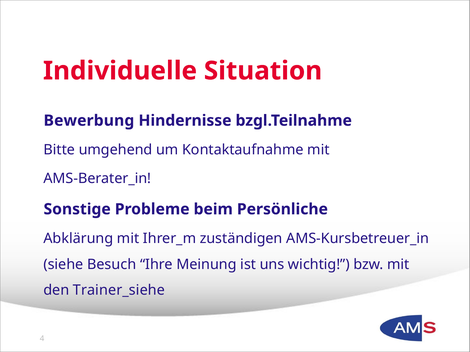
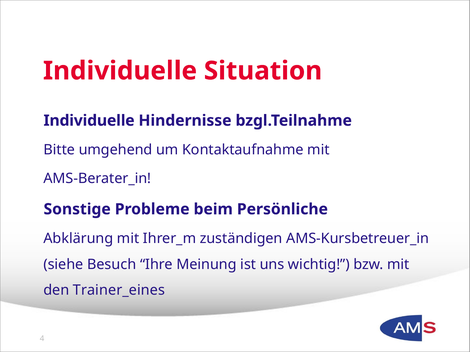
Bewerbung at (89, 121): Bewerbung -> Individuelle
Trainer_siehe: Trainer_siehe -> Trainer_eines
